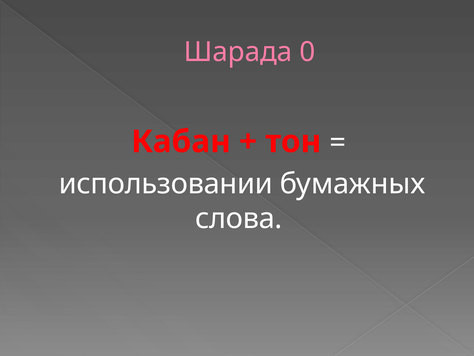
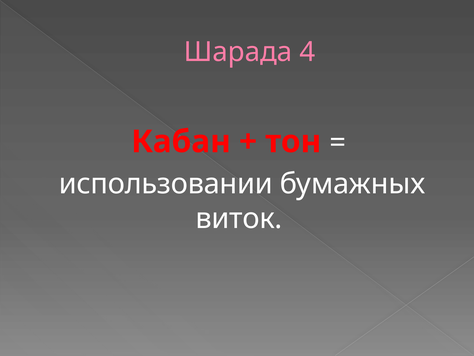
0: 0 -> 4
слова: слова -> виток
